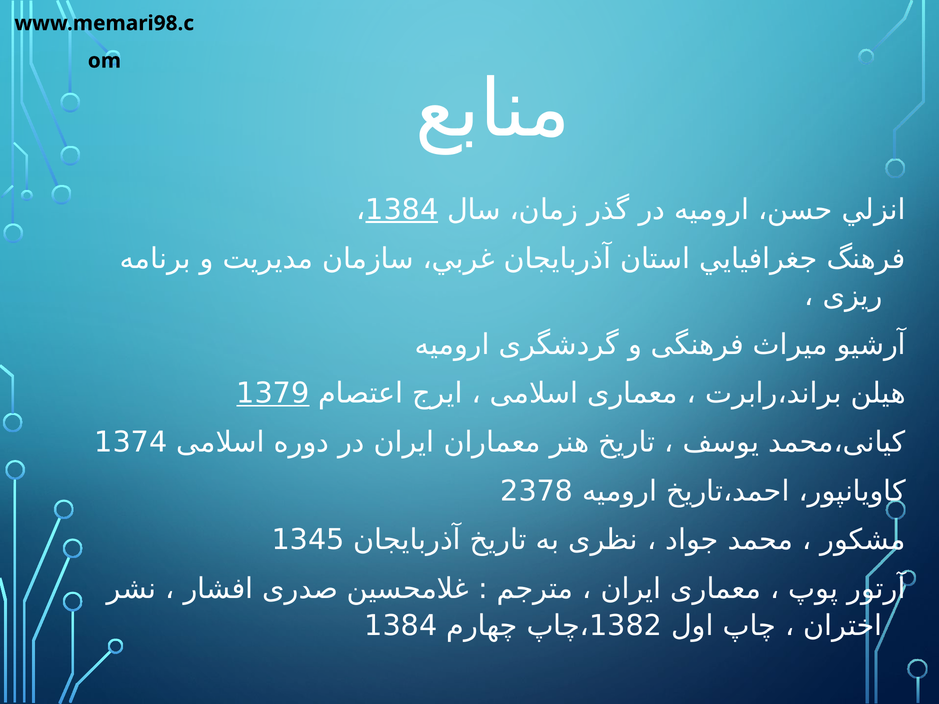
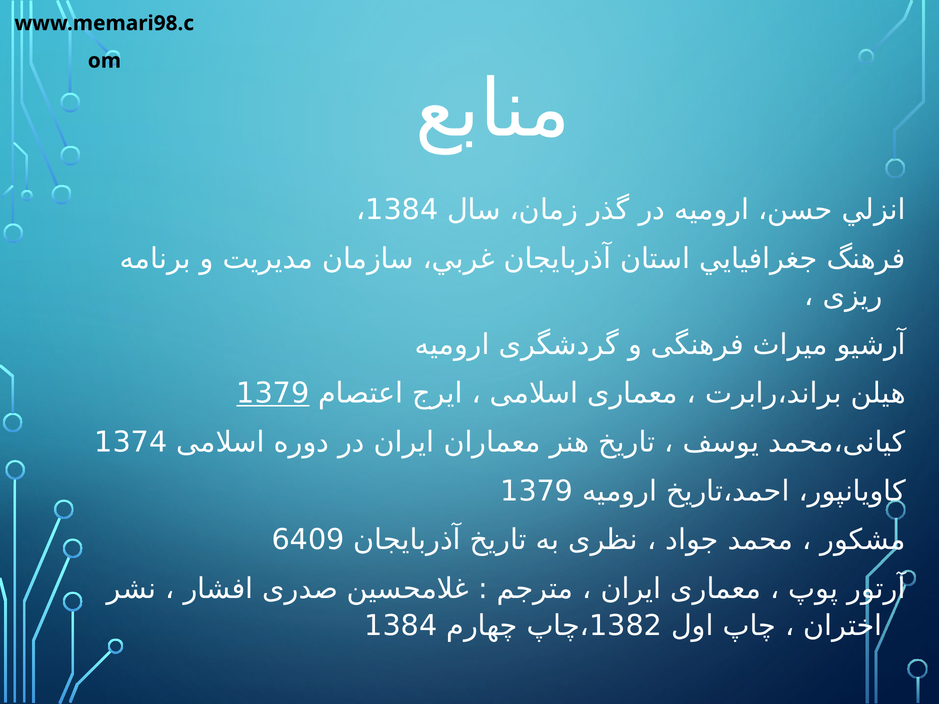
1384 at (402, 210) underline: present -> none
2378 at (537, 491): 2378 -> 1379
1345: 1345 -> 6409
